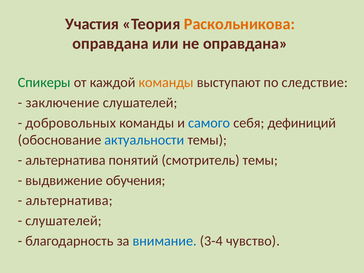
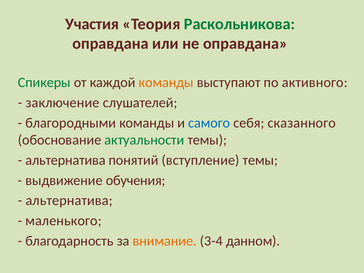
Раскольникова colour: orange -> green
следствие: следствие -> активного
добровольных: добровольных -> благородными
дефиниций: дефиниций -> сказанного
актуальности colour: blue -> green
смотритель: смотритель -> вступление
слушателей at (63, 221): слушателей -> маленького
внимание colour: blue -> orange
чувство: чувство -> данном
